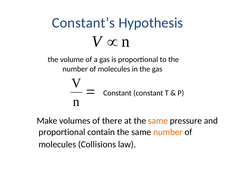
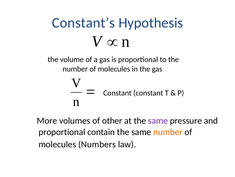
Make: Make -> More
there: there -> other
same at (158, 120) colour: orange -> purple
Collisions: Collisions -> Numbers
